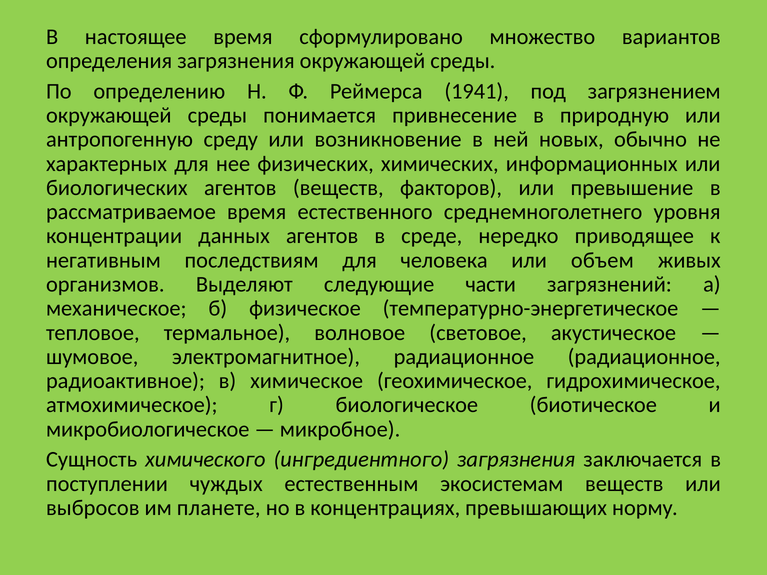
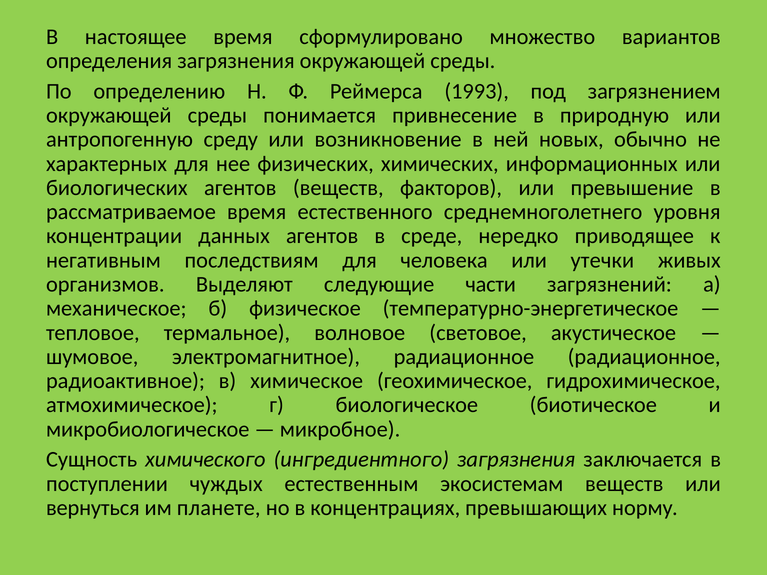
1941: 1941 -> 1993
объем: объем -> утечки
выбросов: выбросов -> вернуться
